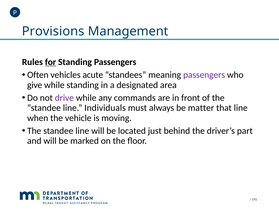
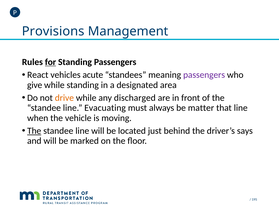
Often: Often -> React
drive colour: purple -> orange
commands: commands -> discharged
Individuals: Individuals -> Evacuating
The at (34, 131) underline: none -> present
part: part -> says
